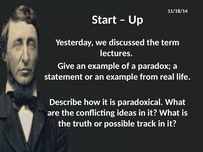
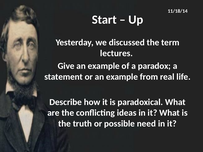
track: track -> need
